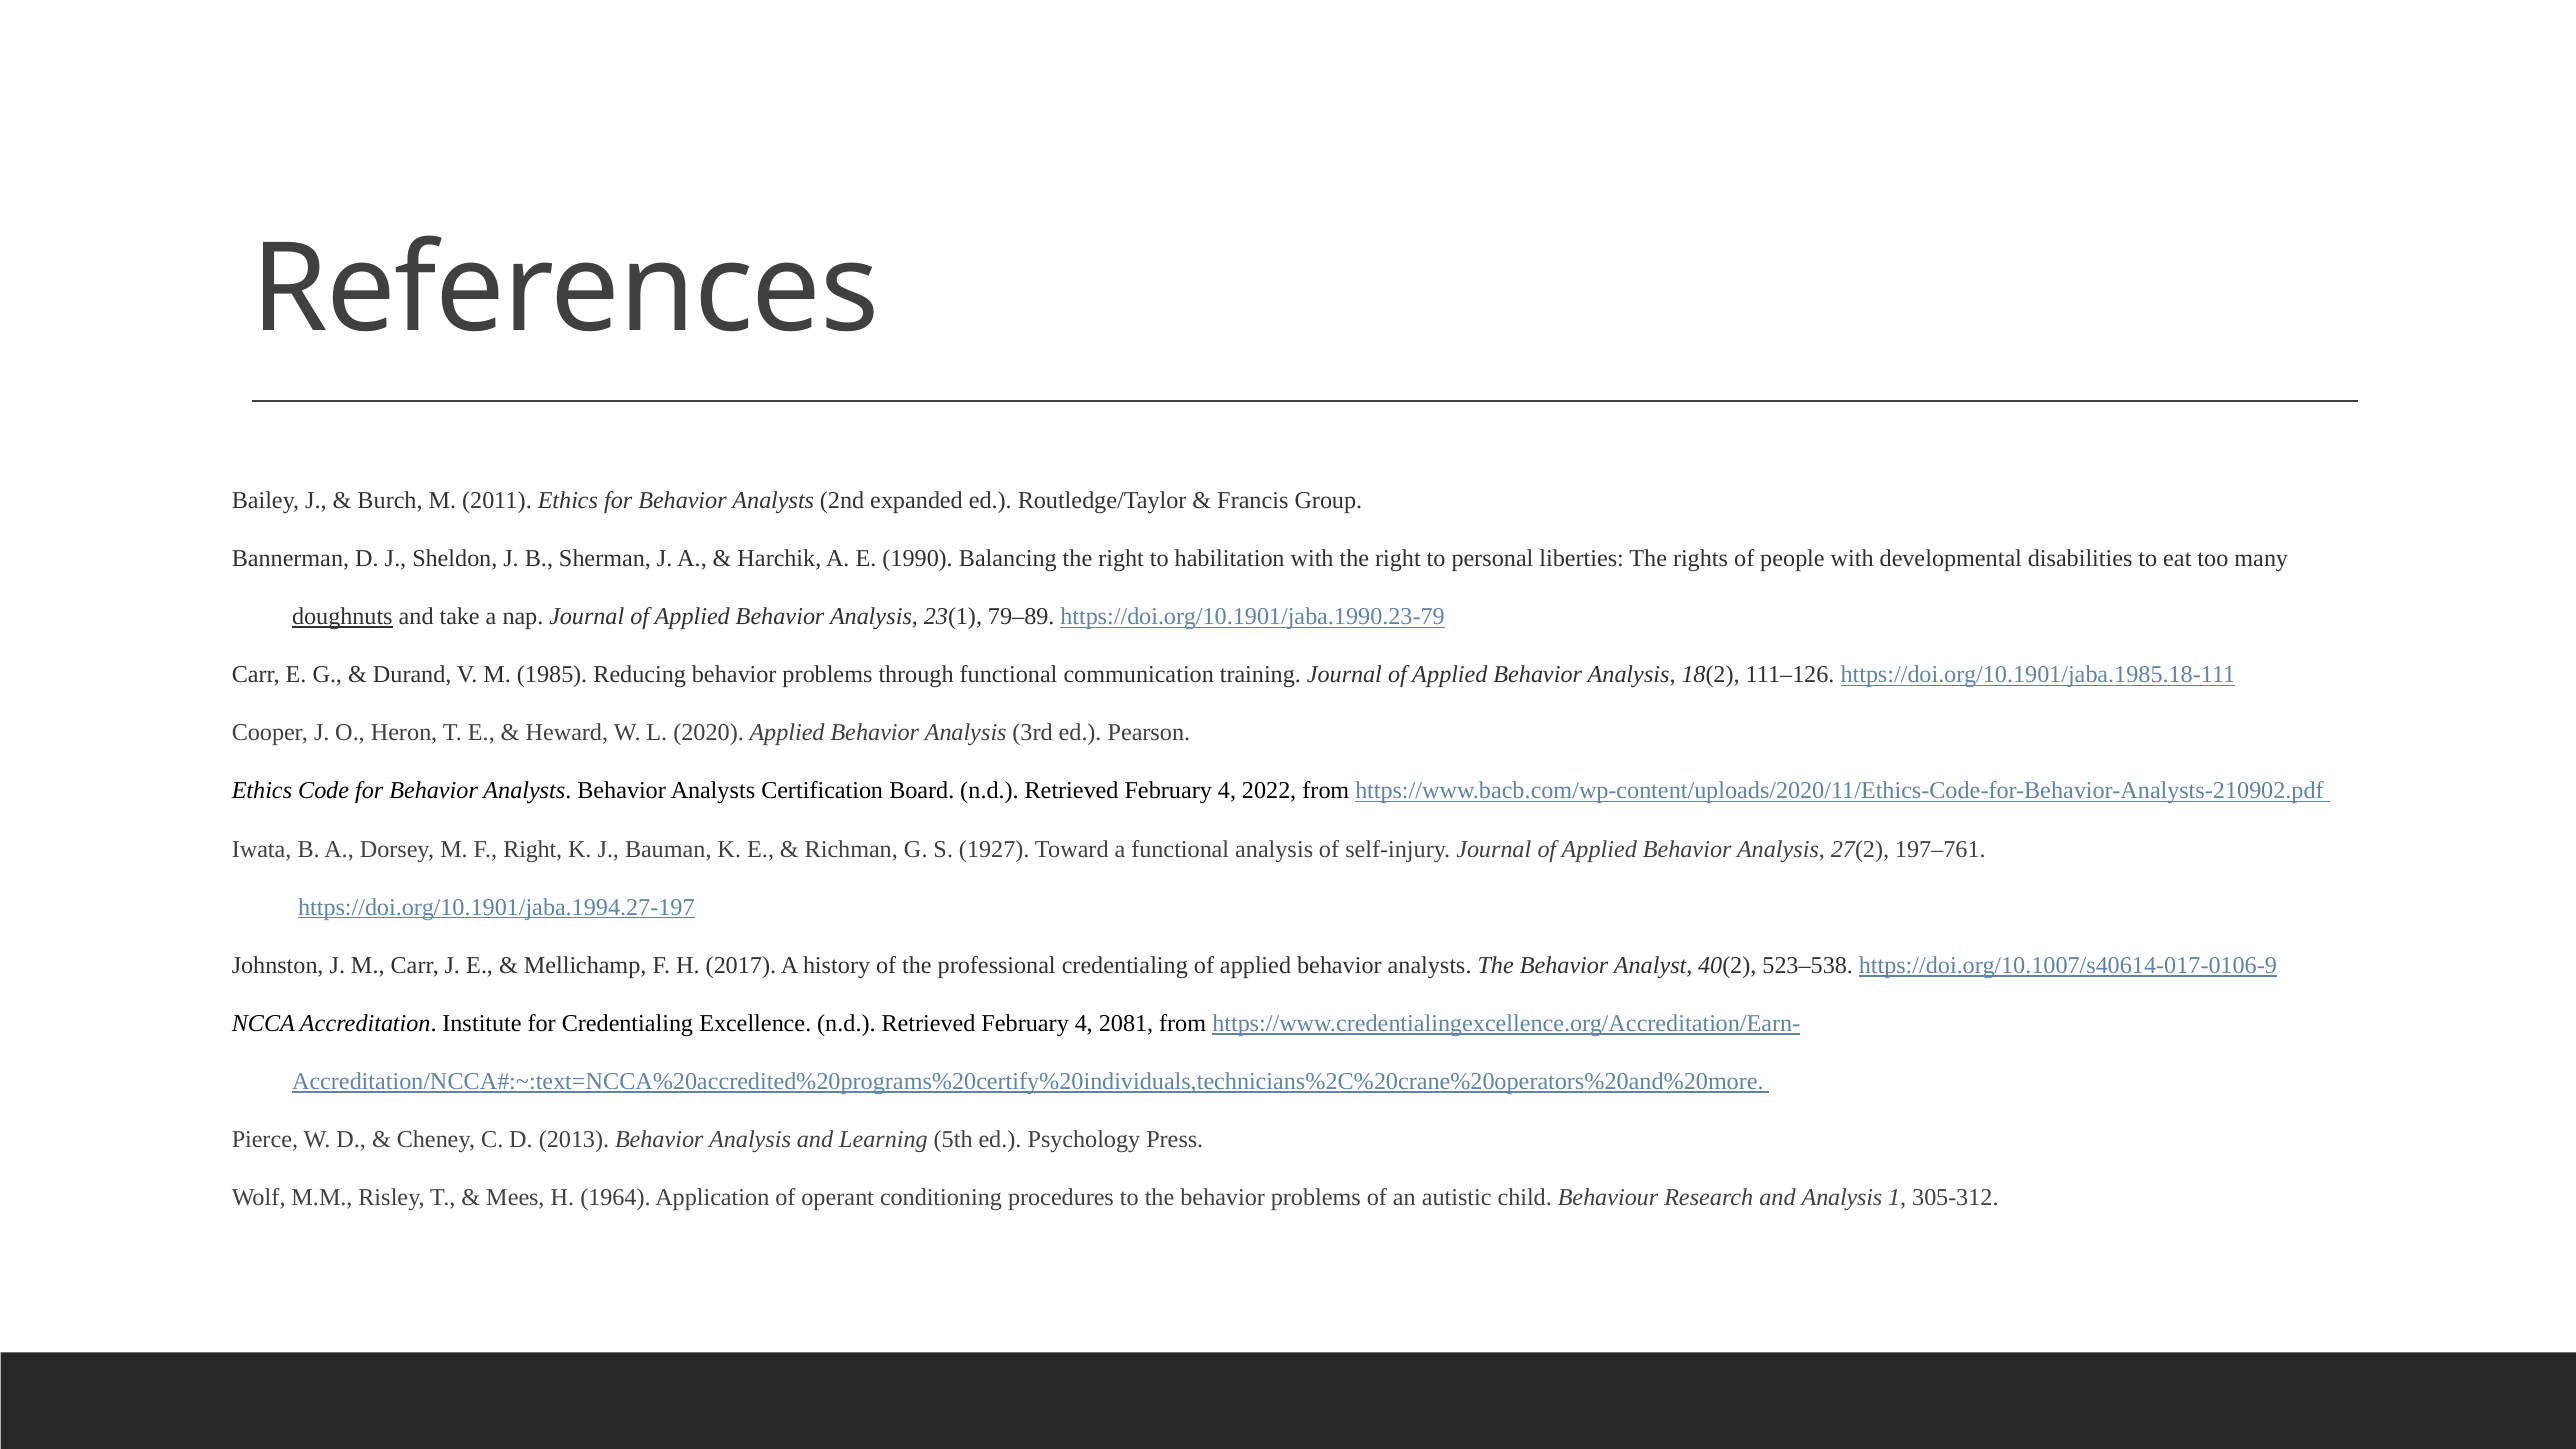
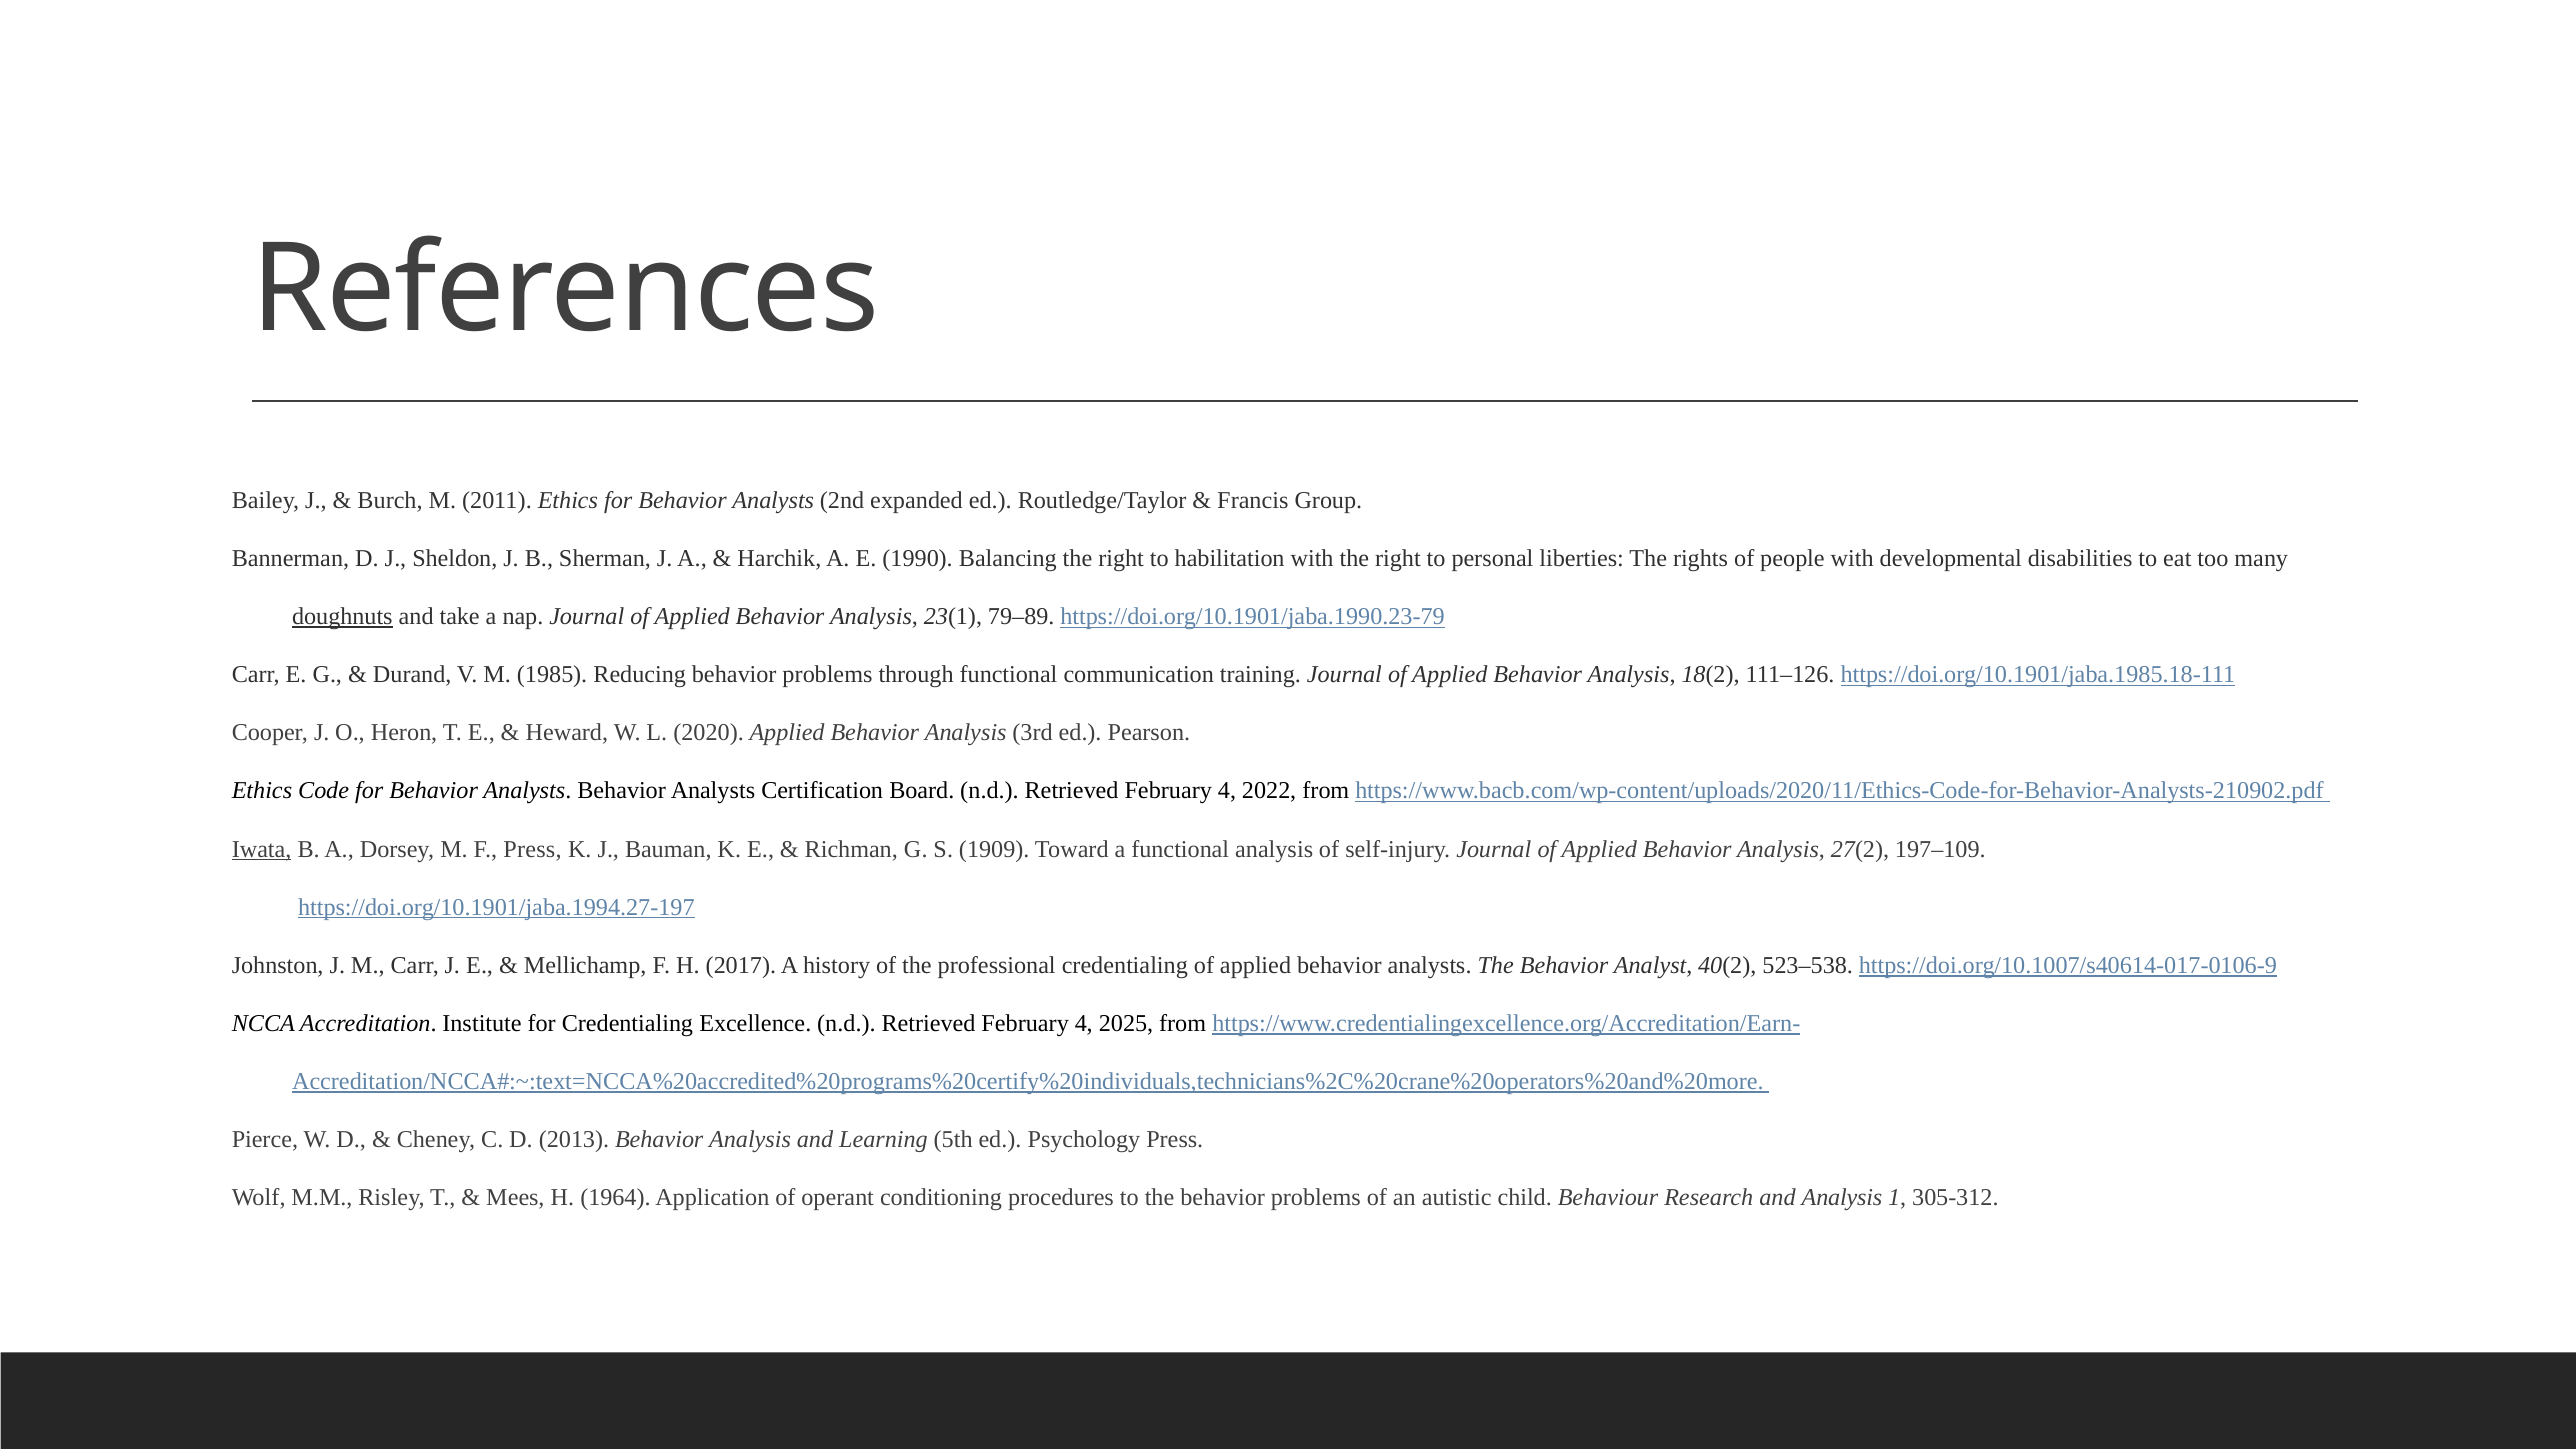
Iwata underline: none -> present
F Right: Right -> Press
1927: 1927 -> 1909
197–761: 197–761 -> 197–109
2081: 2081 -> 2025
